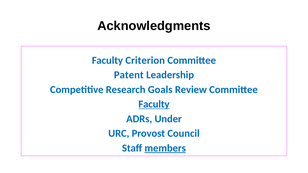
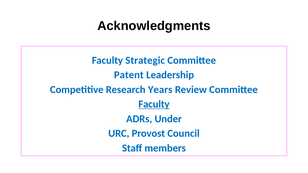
Criterion: Criterion -> Strategic
Goals: Goals -> Years
members underline: present -> none
